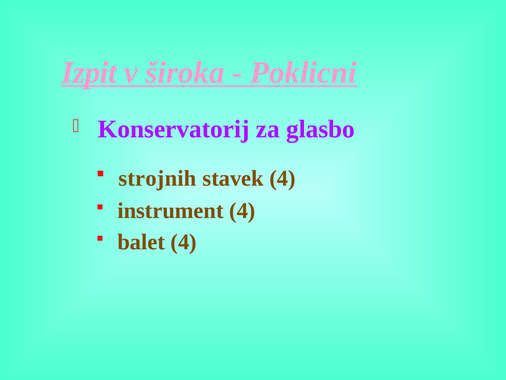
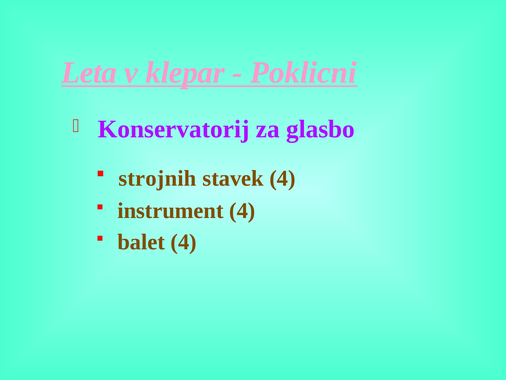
Izpit: Izpit -> Leta
široka: široka -> klepar
